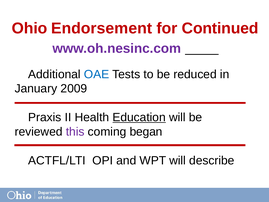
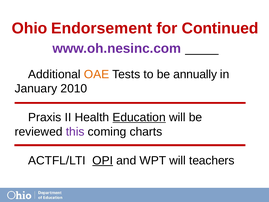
OAE colour: blue -> orange
reduced: reduced -> annually
2009: 2009 -> 2010
began: began -> charts
OPI underline: none -> present
describe: describe -> teachers
